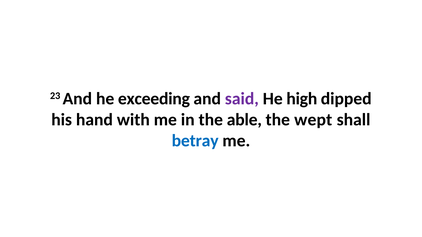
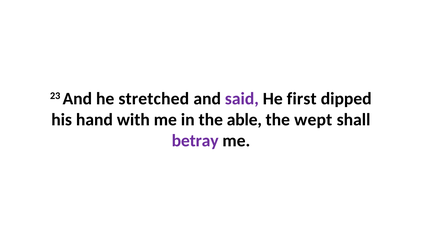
exceeding: exceeding -> stretched
high: high -> first
betray colour: blue -> purple
